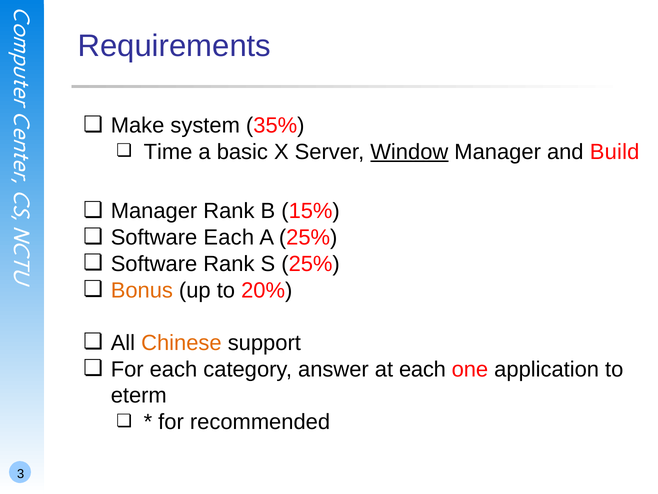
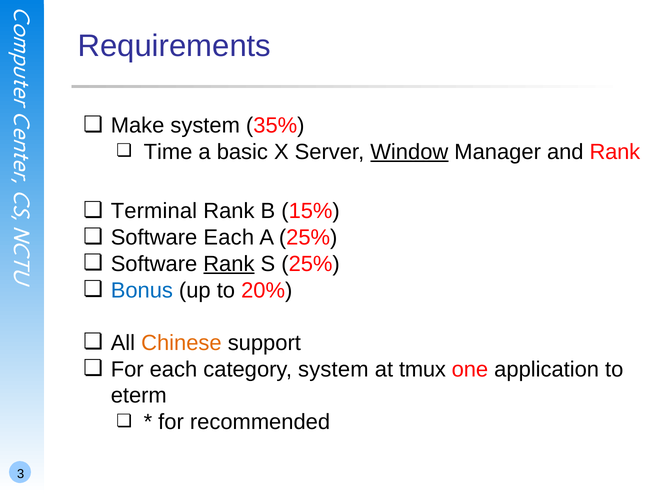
and Build: Build -> Rank
Manager at (154, 211): Manager -> Terminal
Rank at (229, 264) underline: none -> present
Bonus colour: orange -> blue
category answer: answer -> system
at each: each -> tmux
